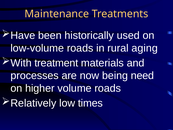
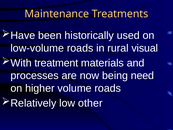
aging: aging -> visual
times: times -> other
